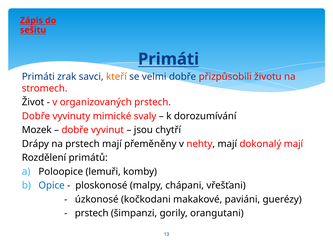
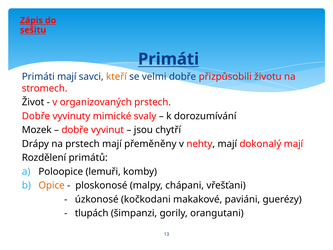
Primáti zrak: zrak -> mají
Opice colour: blue -> orange
prstech at (92, 213): prstech -> tlupách
